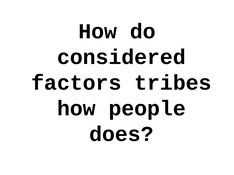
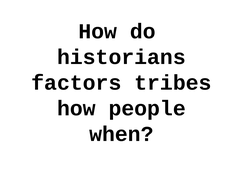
considered: considered -> historians
does: does -> when
